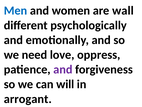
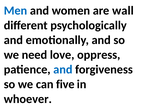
and at (63, 69) colour: purple -> blue
will: will -> five
arrogant: arrogant -> whoever
